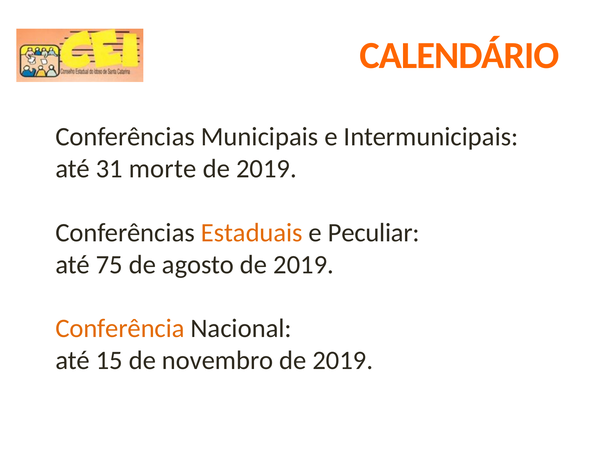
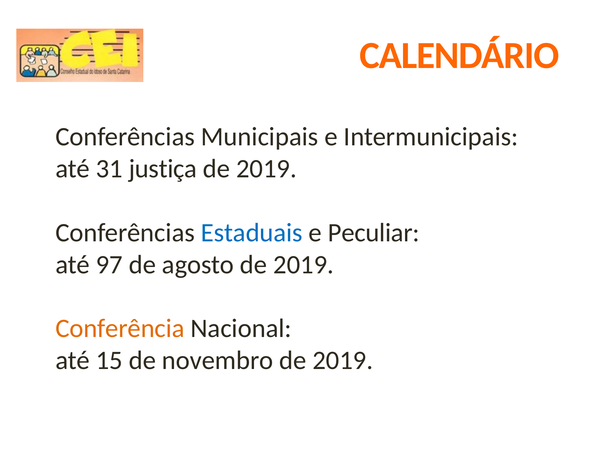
morte: morte -> justiça
Estaduais colour: orange -> blue
75: 75 -> 97
